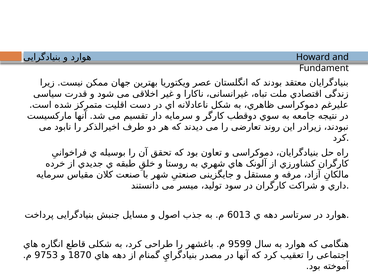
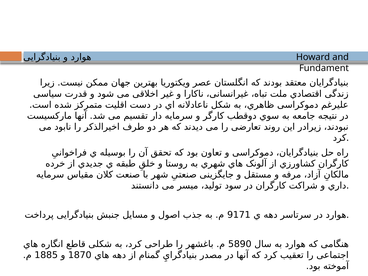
6013: 6013 -> 9171
9599: 9599 -> 5890
9753: 9753 -> 1885
